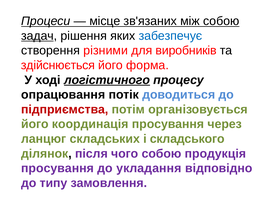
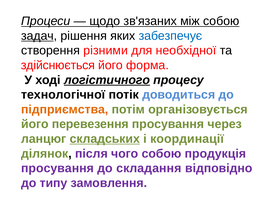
місце: місце -> щодо
виробників: виробників -> необхідної
опрацювання: опрацювання -> технологічної
підприємства colour: red -> orange
координація: координація -> перевезення
складських underline: none -> present
складського: складського -> координації
укладання: укладання -> складання
